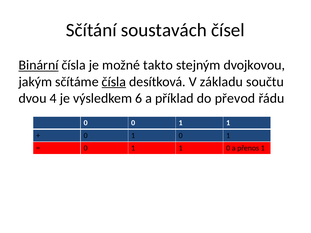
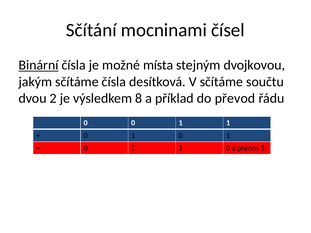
soustavách: soustavách -> mocninami
takto: takto -> místa
čísla at (114, 82) underline: present -> none
V základu: základu -> sčítáme
4: 4 -> 2
6: 6 -> 8
